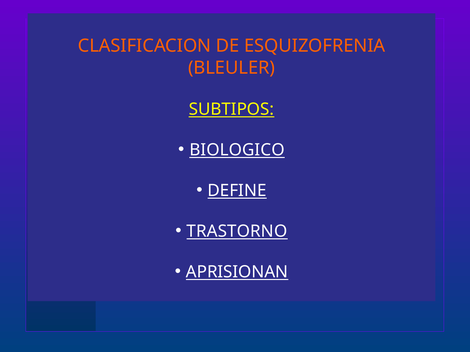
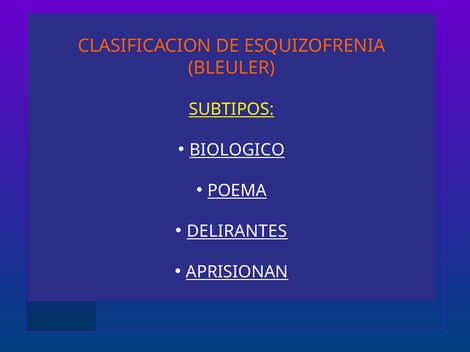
DEFINE: DEFINE -> POEMA
TRASTORNO: TRASTORNO -> DELIRANTES
